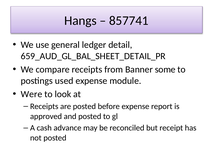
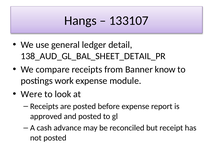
857741: 857741 -> 133107
659_AUD_GL_BAL_SHEET_DETAIL_PR: 659_AUD_GL_BAL_SHEET_DETAIL_PR -> 138_AUD_GL_BAL_SHEET_DETAIL_PR
some: some -> know
used: used -> work
